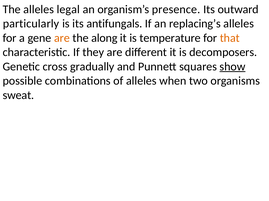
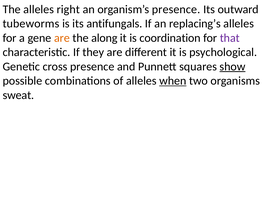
legal: legal -> right
particularly: particularly -> tubeworms
temperature: temperature -> coordination
that colour: orange -> purple
decomposers: decomposers -> psychological
cross gradually: gradually -> presence
when underline: none -> present
